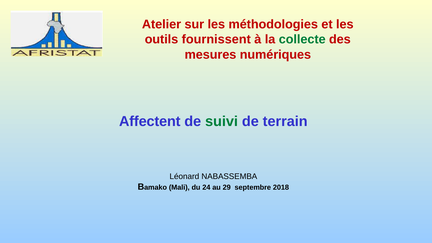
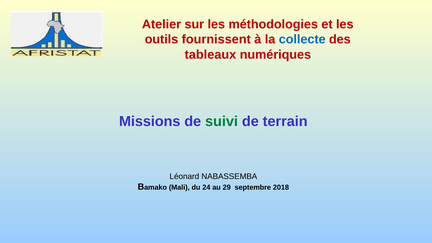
collecte colour: green -> blue
mesures: mesures -> tableaux
Affectent: Affectent -> Missions
